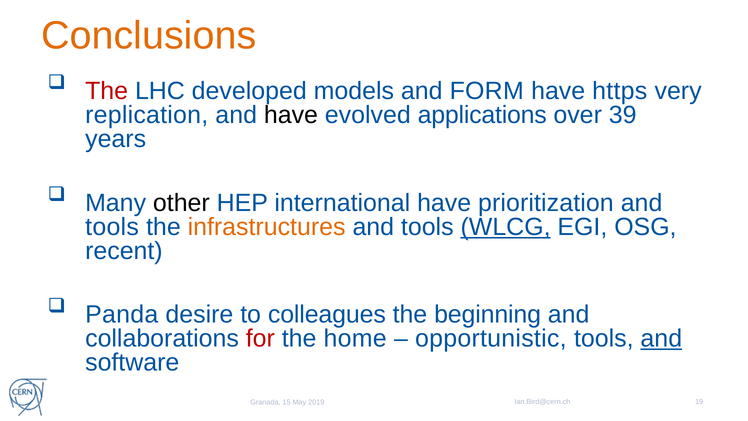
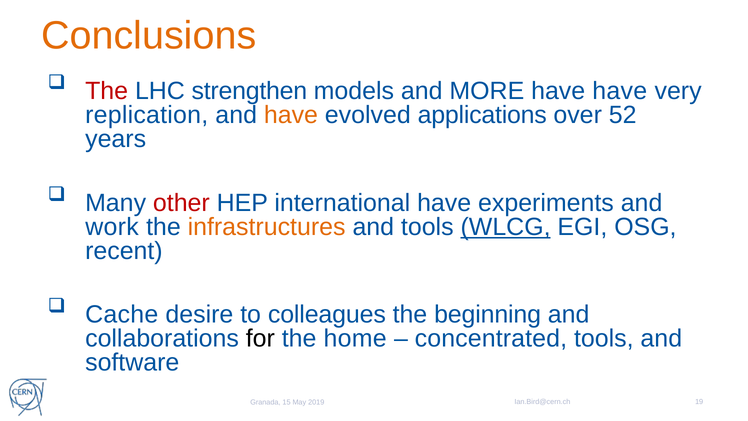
developed: developed -> strengthen
FORM: FORM -> MORE
have https: https -> have
have at (291, 115) colour: black -> orange
39: 39 -> 52
other colour: black -> red
prioritization: prioritization -> experiments
tools at (112, 227): tools -> work
Panda: Panda -> Cache
for colour: red -> black
opportunistic: opportunistic -> concentrated
and at (661, 338) underline: present -> none
